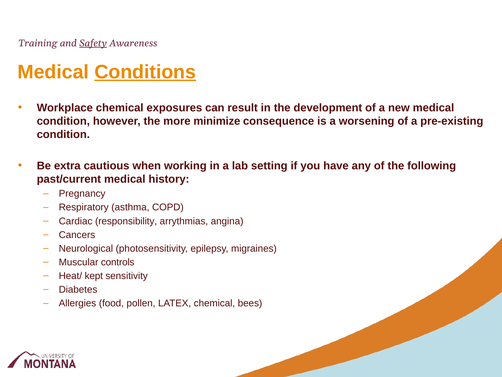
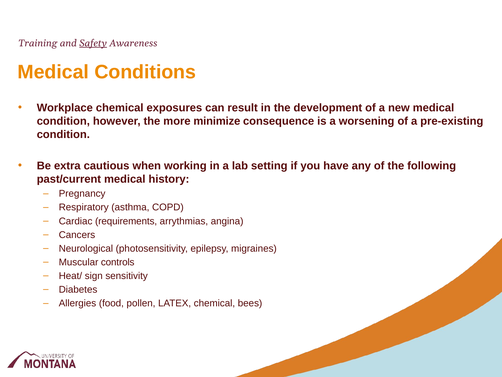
Conditions underline: present -> none
responsibility: responsibility -> requirements
kept: kept -> sign
